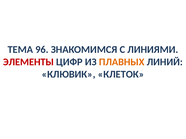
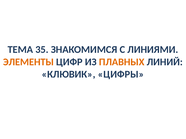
96: 96 -> 35
ЭЛЕМЕНТЫ colour: red -> orange
КЛЕТОК: КЛЕТОК -> ЦИФРЫ
